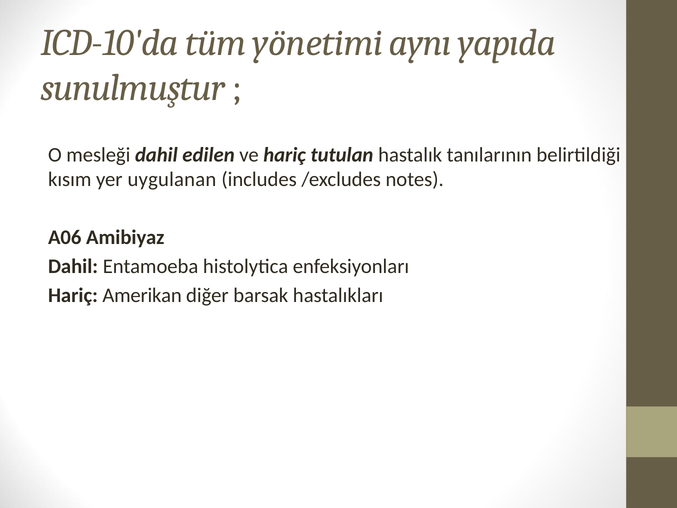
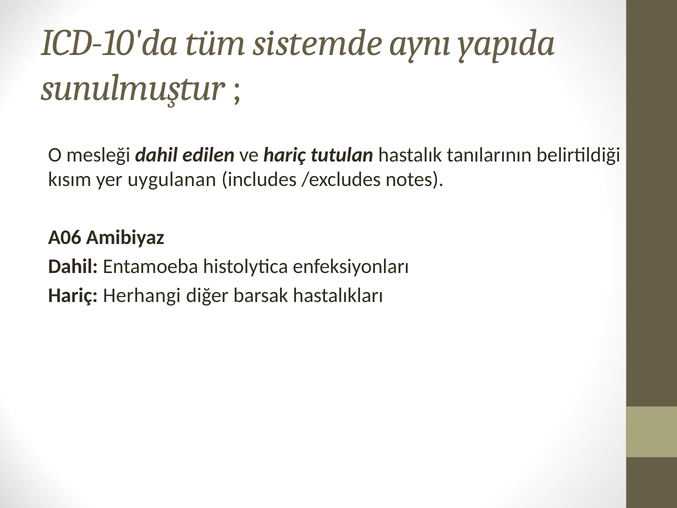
yönetimi: yönetimi -> sistemde
Amerikan: Amerikan -> Herhangi
